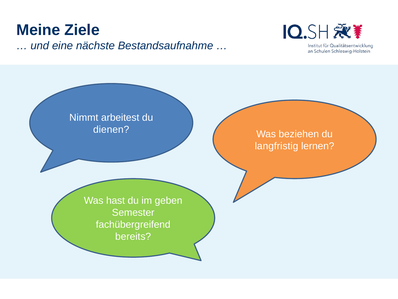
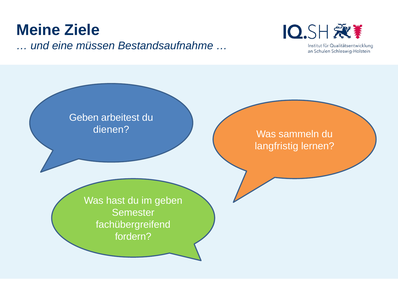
nächste: nächste -> müssen
Nimmt at (84, 117): Nimmt -> Geben
beziehen: beziehen -> sammeln
bereits: bereits -> fordern
